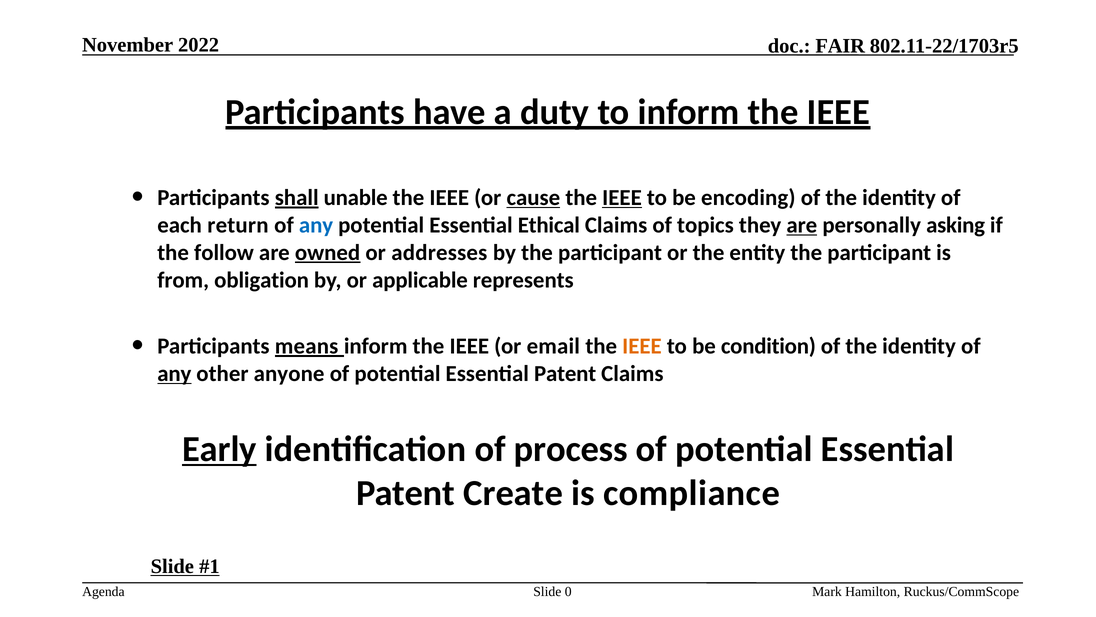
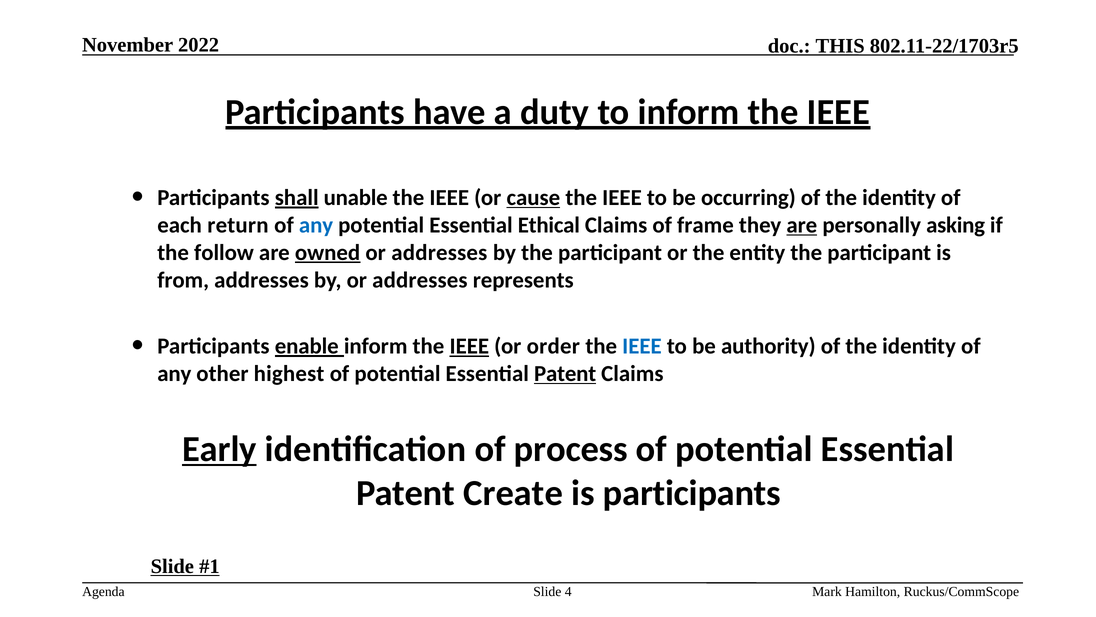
FAIR: FAIR -> THIS
IEEE at (622, 198) underline: present -> none
encoding: encoding -> occurring
topics: topics -> frame
from obligation: obligation -> addresses
by or applicable: applicable -> addresses
means: means -> enable
IEEE at (469, 346) underline: none -> present
email: email -> order
IEEE at (642, 346) colour: orange -> blue
condition: condition -> authority
any at (174, 373) underline: present -> none
anyone: anyone -> highest
Patent at (565, 373) underline: none -> present
is compliance: compliance -> participants
0: 0 -> 4
